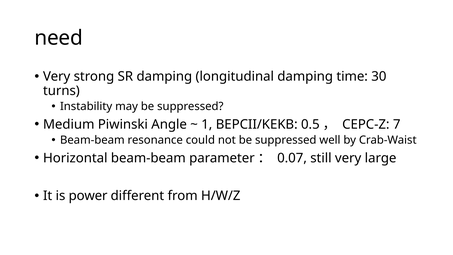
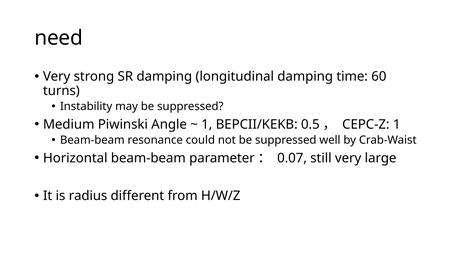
30: 30 -> 60
CEPC-Z 7: 7 -> 1
power: power -> radius
